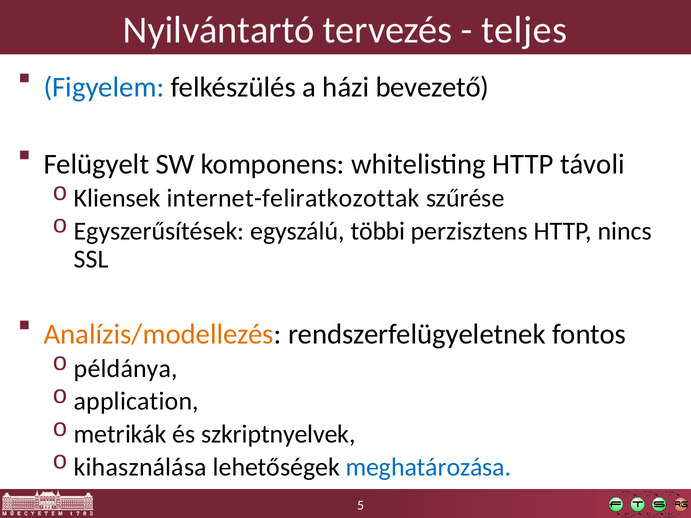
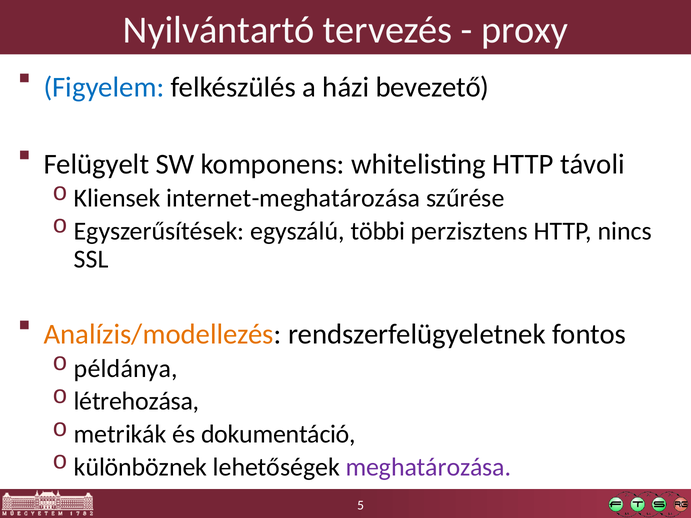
teljes: teljes -> proxy
internet-feliratkozottak: internet-feliratkozottak -> internet-meghatározása
application: application -> létrehozása
szkriptnyelvek: szkriptnyelvek -> dokumentáció
kihasználása: kihasználása -> különböznek
meghatározása colour: blue -> purple
